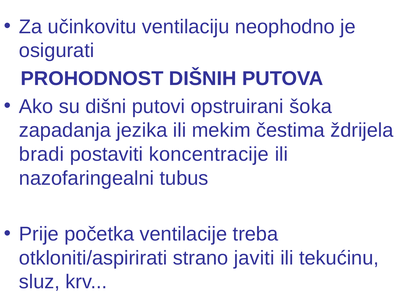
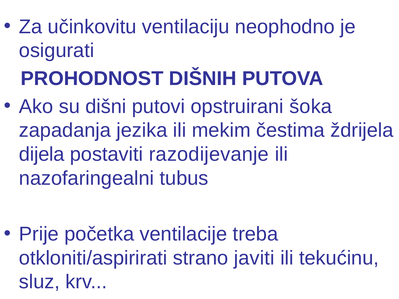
bradi: bradi -> dijela
koncentracije: koncentracije -> razodijevanje
